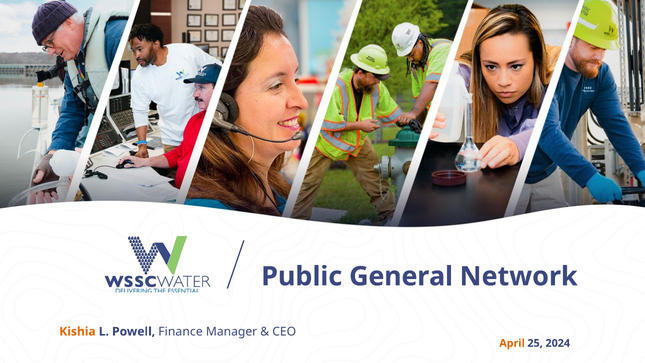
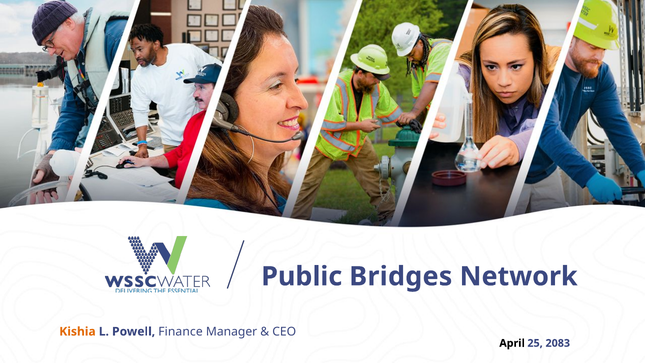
General: General -> Bridges
April colour: orange -> black
2024: 2024 -> 2083
